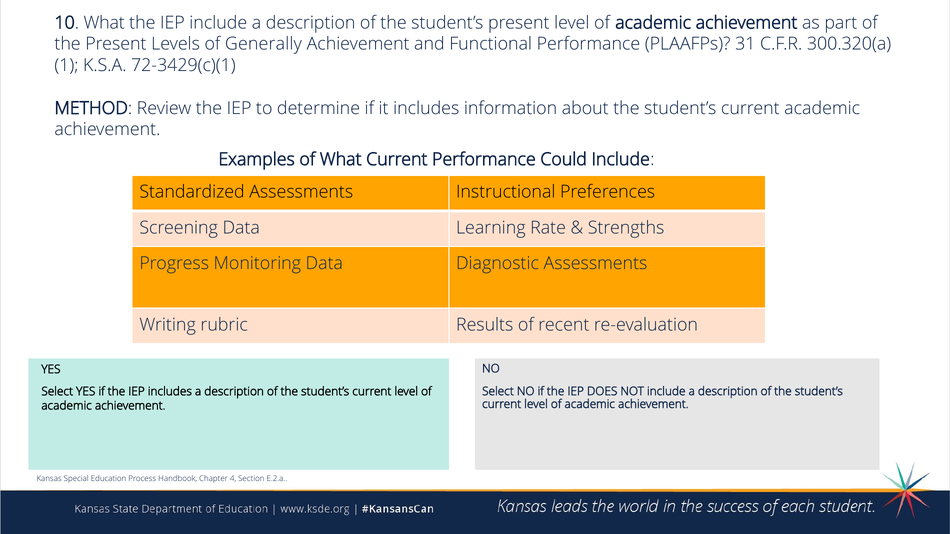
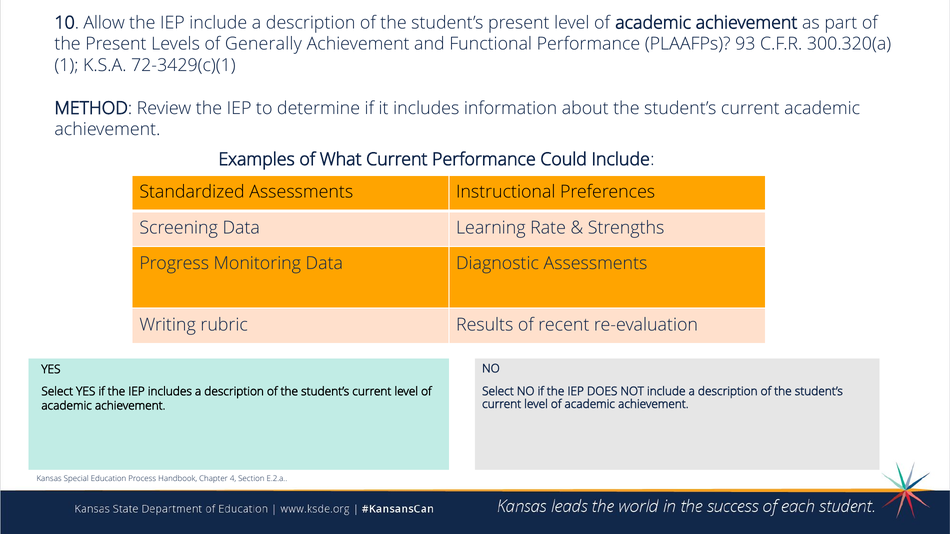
10 What: What -> Allow
31: 31 -> 93
